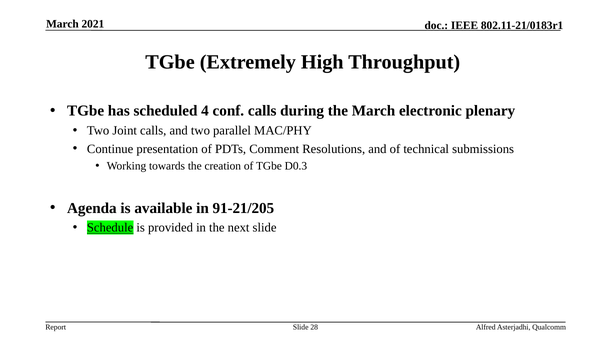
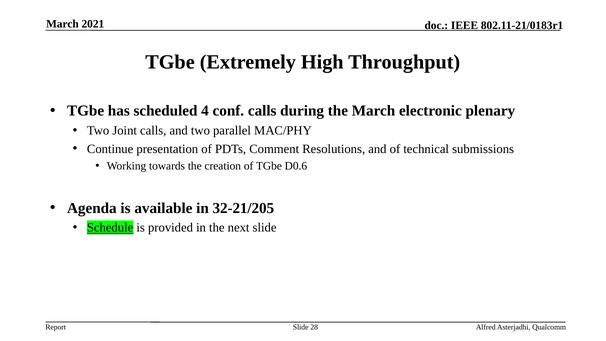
D0.3: D0.3 -> D0.6
91-21/205: 91-21/205 -> 32-21/205
